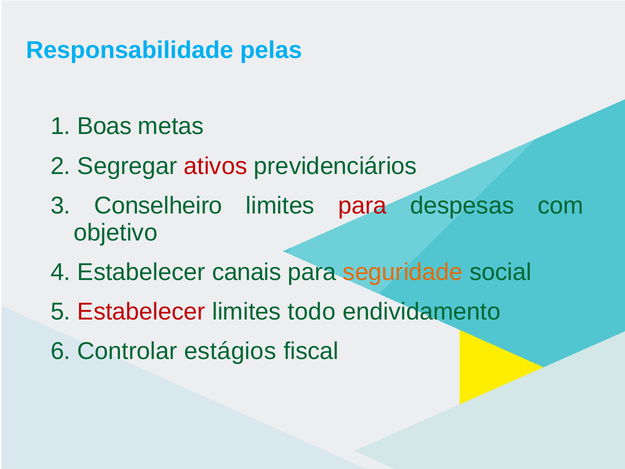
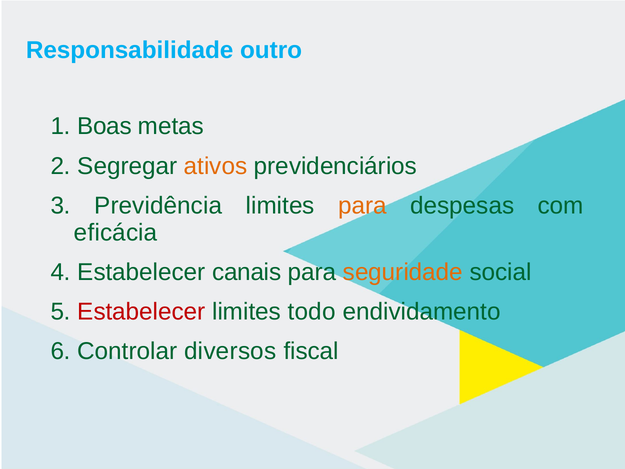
pelas: pelas -> outro
ativos colour: red -> orange
Conselheiro: Conselheiro -> Previdência
para at (363, 205) colour: red -> orange
objetivo: objetivo -> eficácia
estágios: estágios -> diversos
